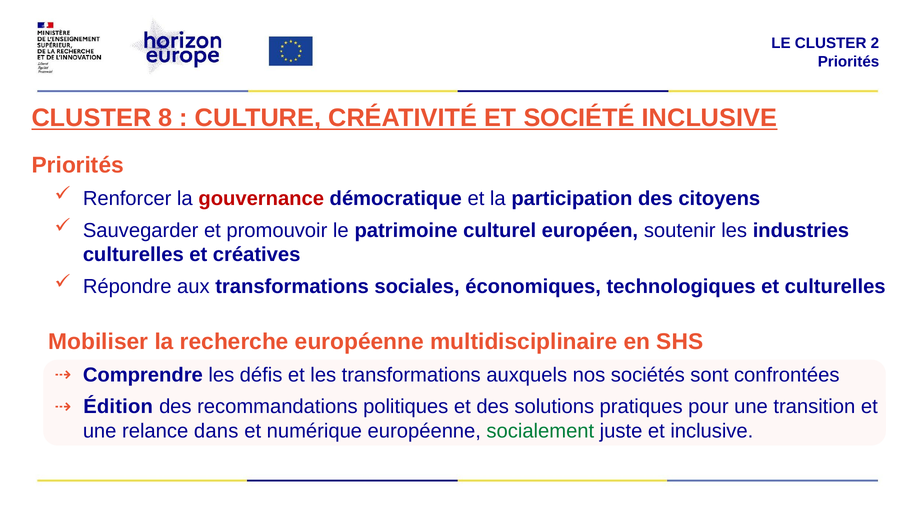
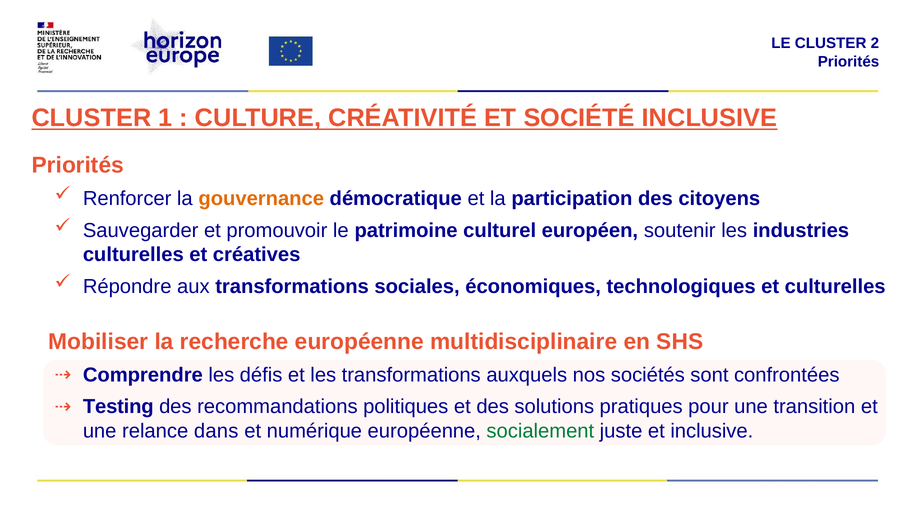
8: 8 -> 1
gouvernance colour: red -> orange
Édition: Édition -> Testing
